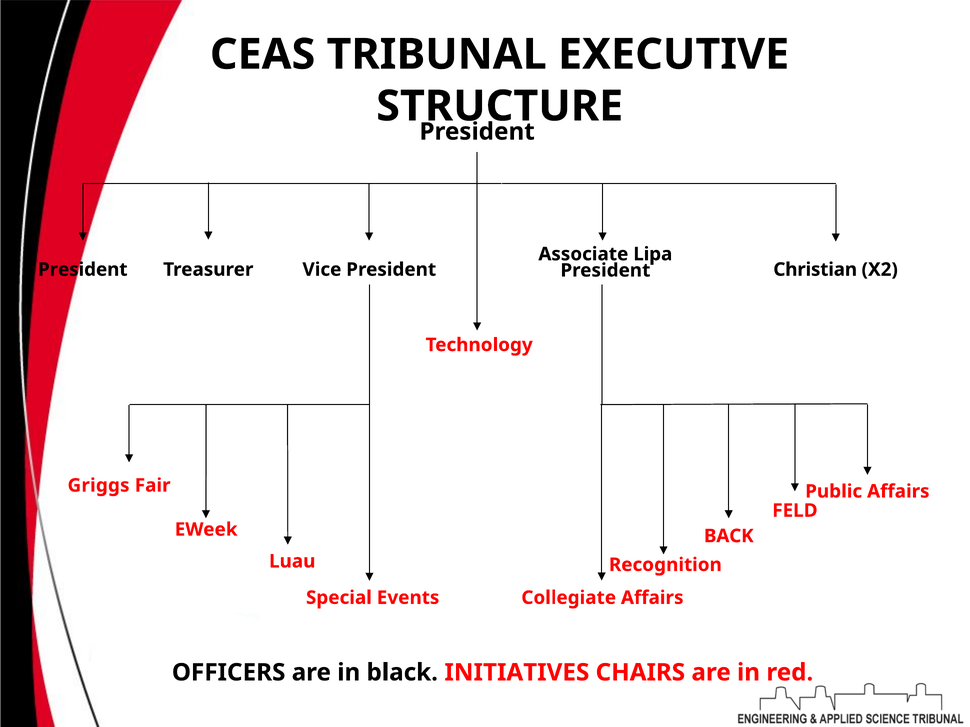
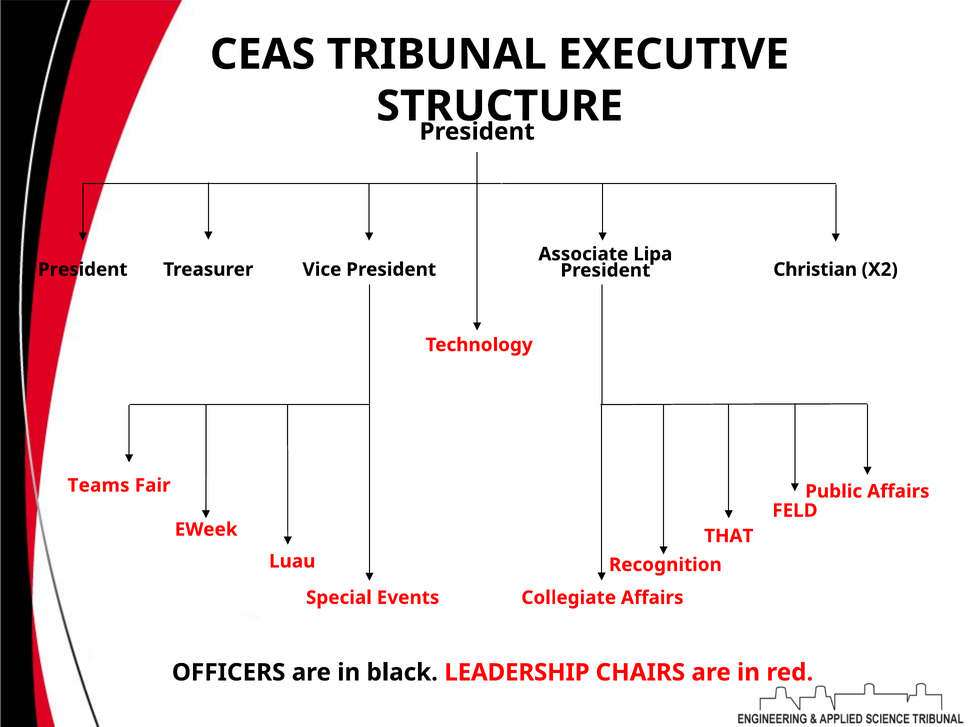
Griggs: Griggs -> Teams
BACK: BACK -> THAT
INITIATIVES: INITIATIVES -> LEADERSHIP
